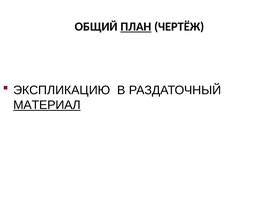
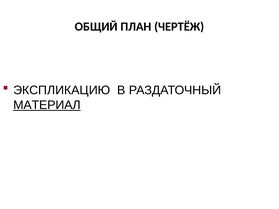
ПЛАН underline: present -> none
